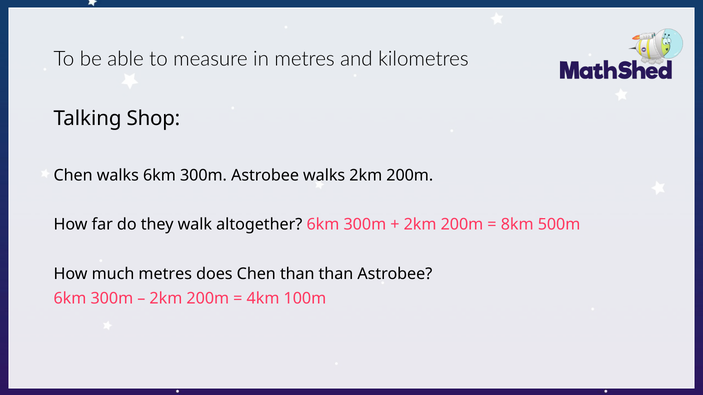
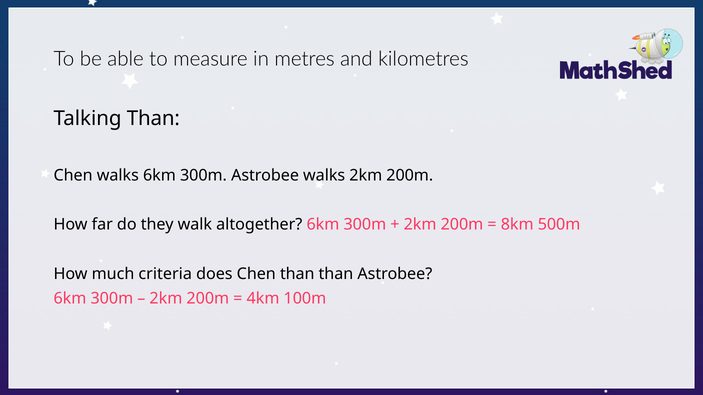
Talking Shop: Shop -> Than
much metres: metres -> criteria
